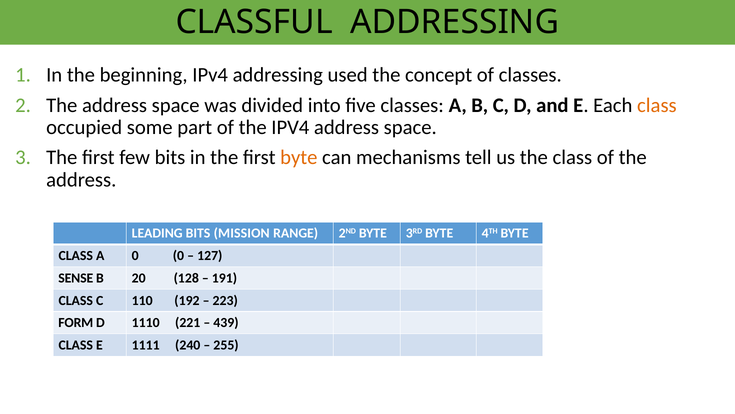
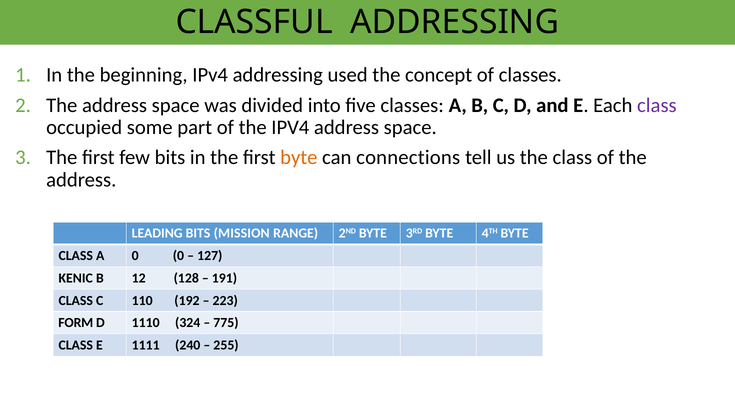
class at (657, 105) colour: orange -> purple
mechanisms: mechanisms -> connections
SENSE: SENSE -> KENIC
20: 20 -> 12
221: 221 -> 324
439: 439 -> 775
